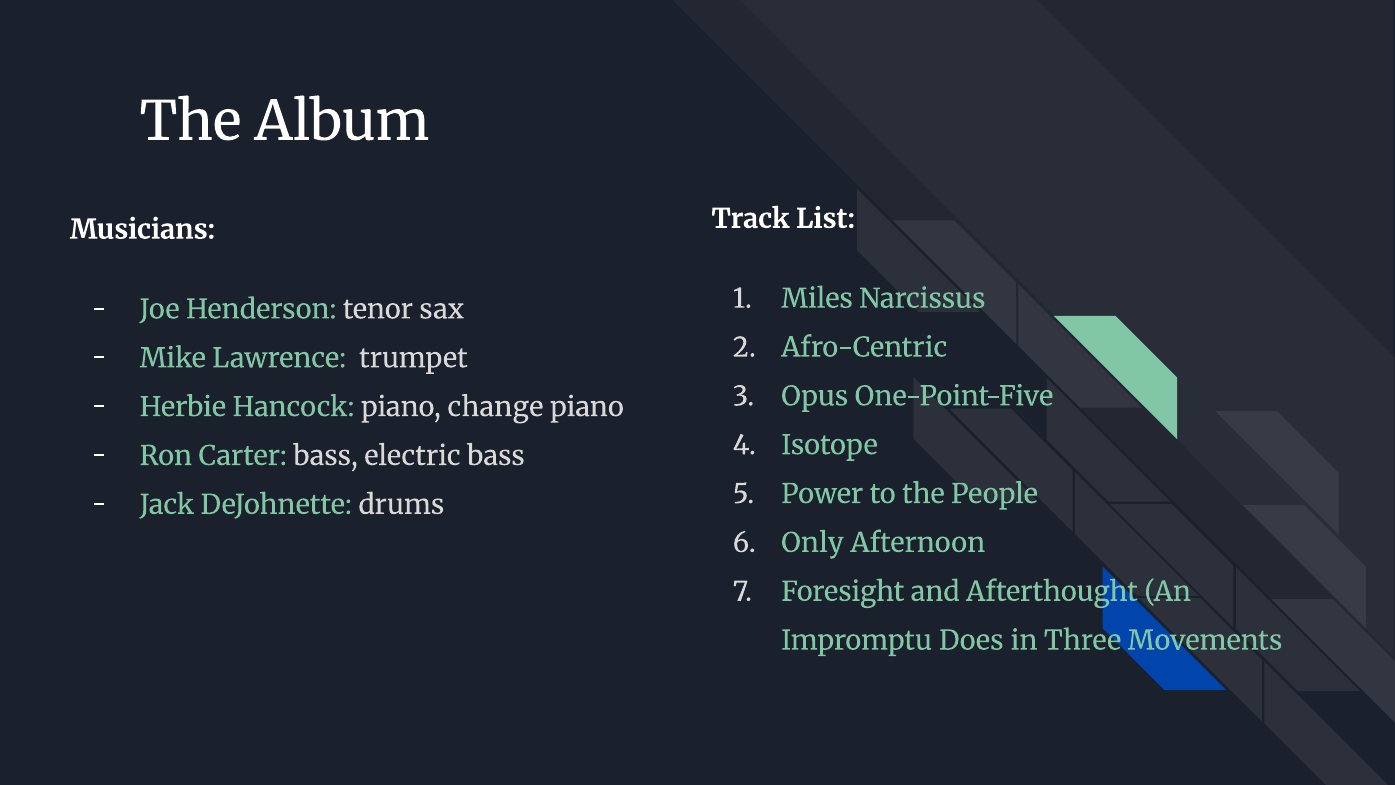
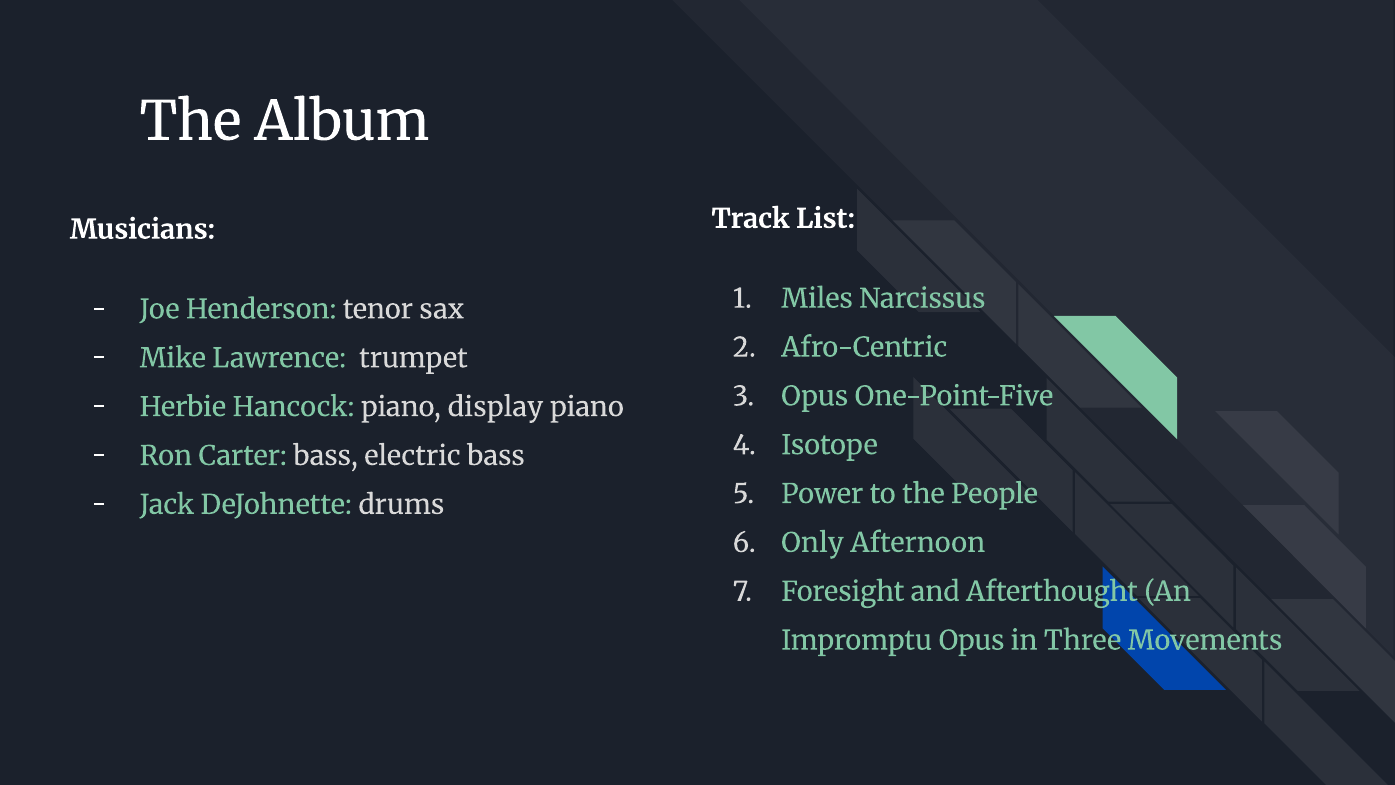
change: change -> display
Impromptu Does: Does -> Opus
